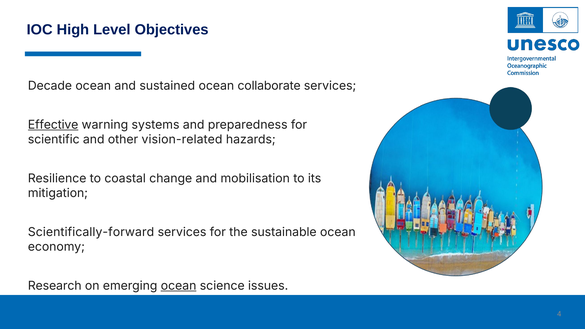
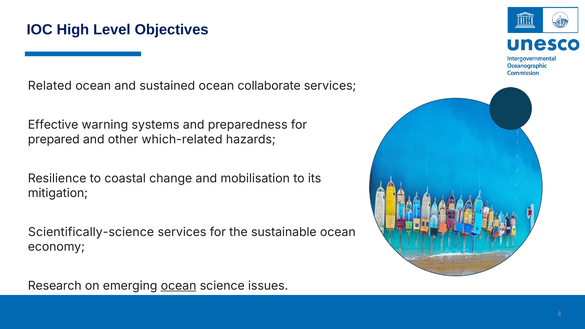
Decade: Decade -> Related
Effective underline: present -> none
scientific: scientific -> prepared
vision-related: vision-related -> which-related
Scientifically-forward: Scientifically-forward -> Scientifically-science
